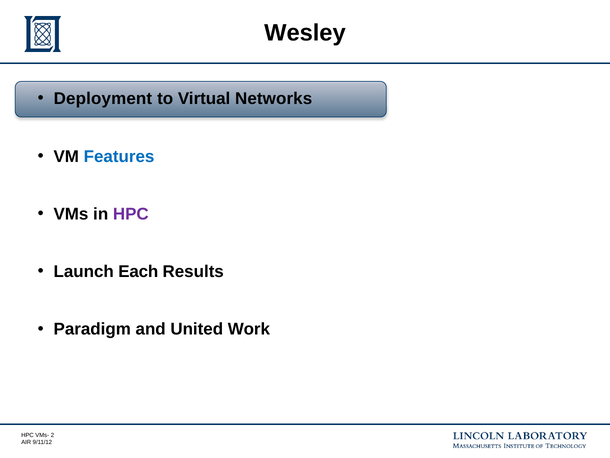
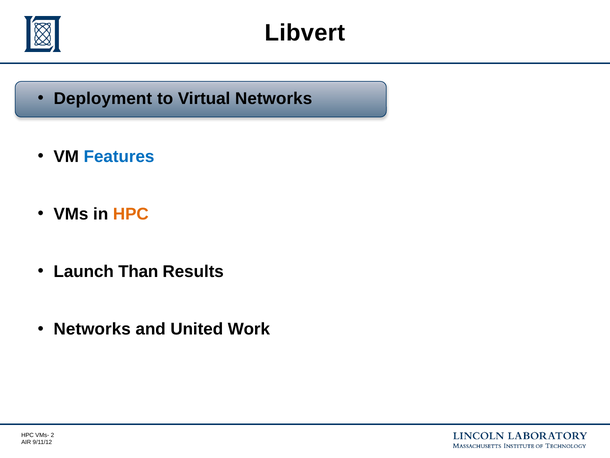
Wesley: Wesley -> Libvert
HPC at (131, 214) colour: purple -> orange
Each: Each -> Than
Paradigm at (92, 329): Paradigm -> Networks
